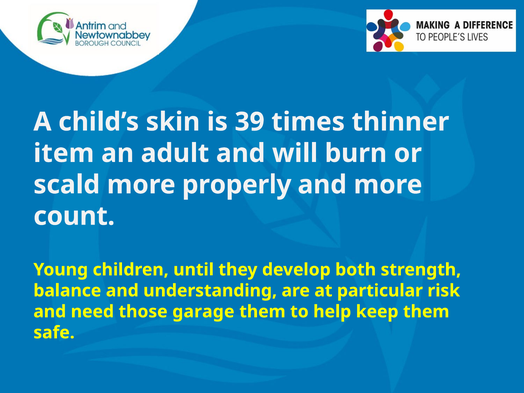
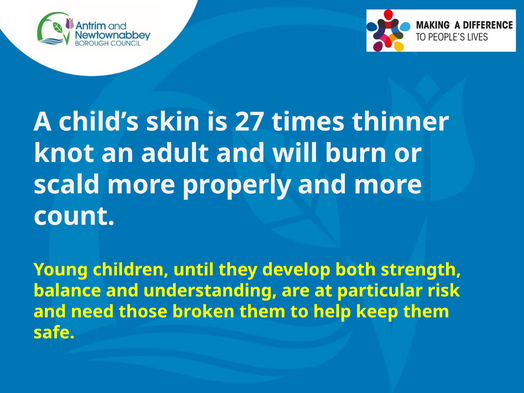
39: 39 -> 27
item: item -> knot
garage: garage -> broken
